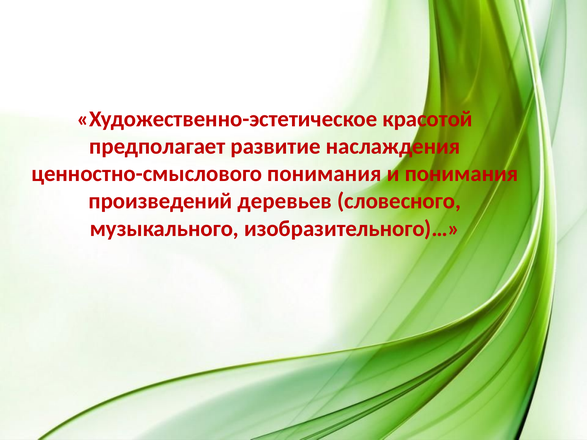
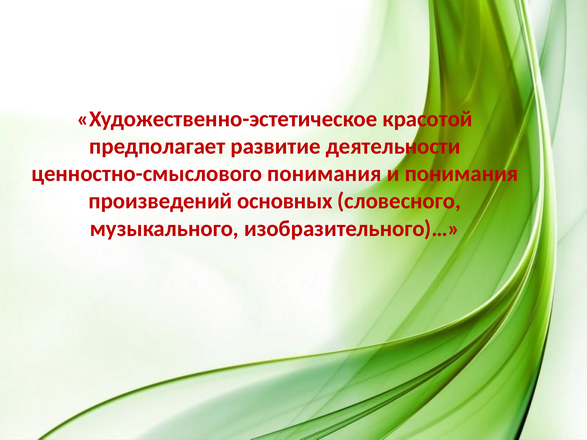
наслаждения: наслаждения -> деятельности
деревьев: деревьев -> основных
